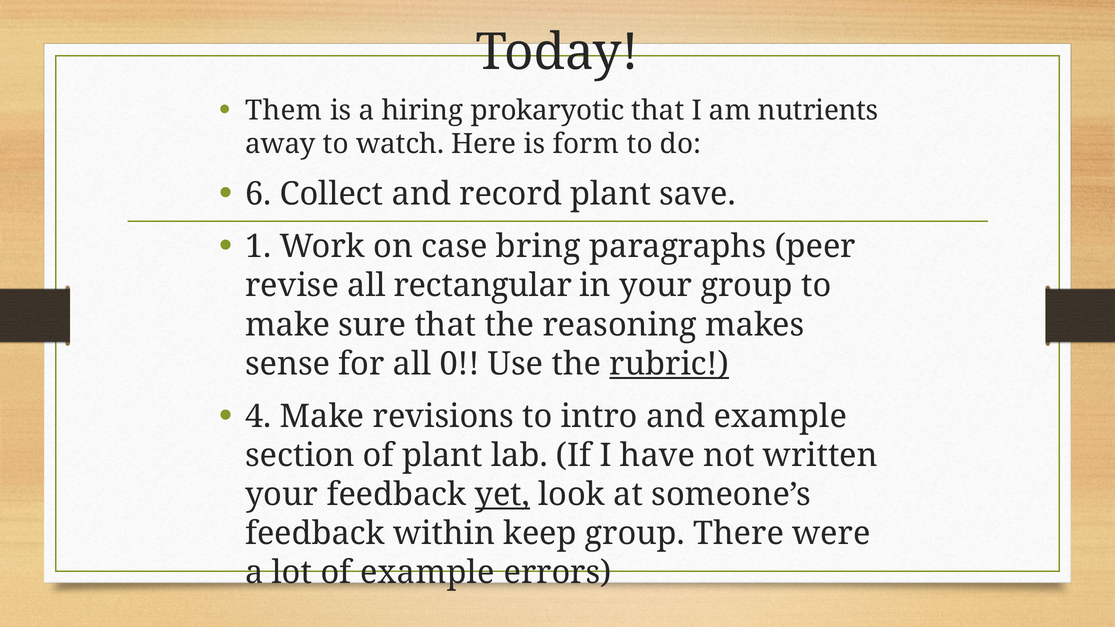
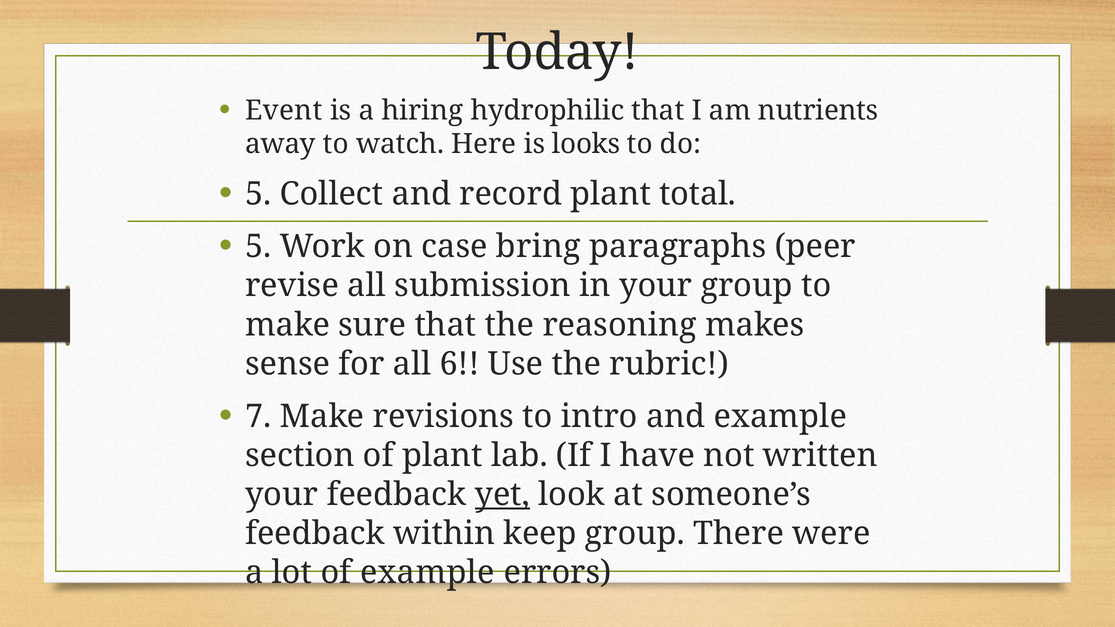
Them: Them -> Event
prokaryotic: prokaryotic -> hydrophilic
form: form -> looks
6 at (258, 194): 6 -> 5
save: save -> total
1 at (258, 247): 1 -> 5
rectangular: rectangular -> submission
0: 0 -> 6
rubric underline: present -> none
4: 4 -> 7
